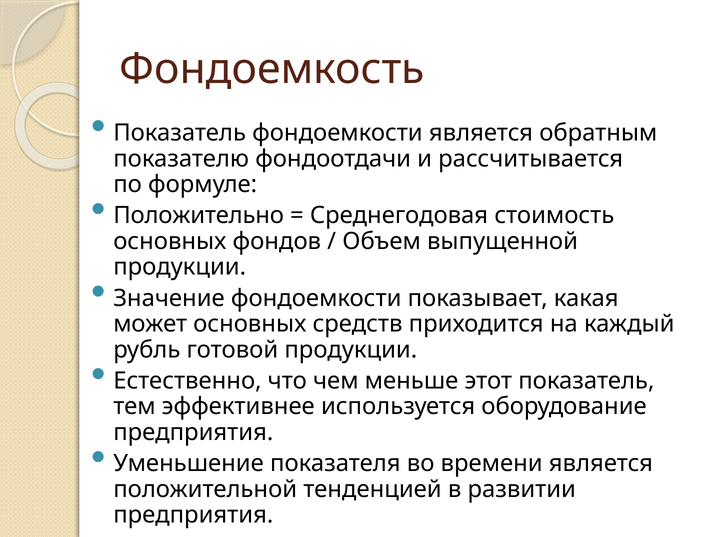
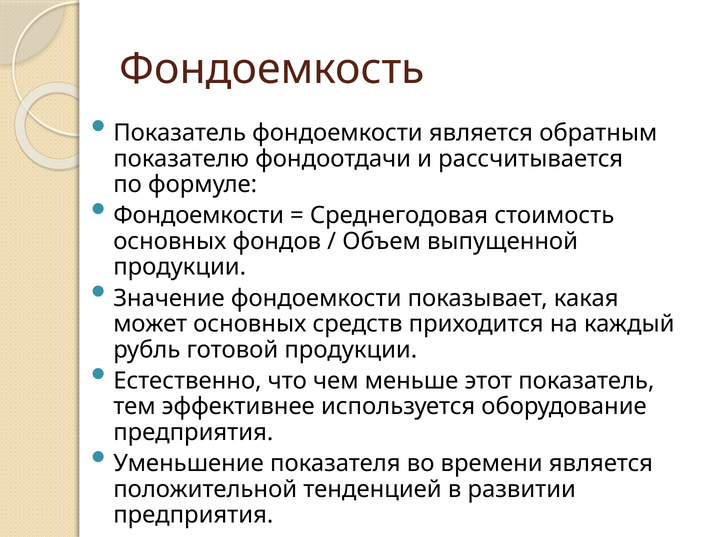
Положительно at (199, 216): Положительно -> Фондоемкости
